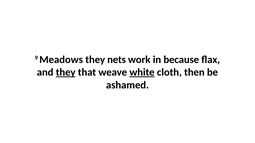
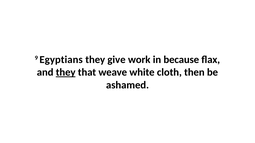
Meadows: Meadows -> Egyptians
nets: nets -> give
white underline: present -> none
